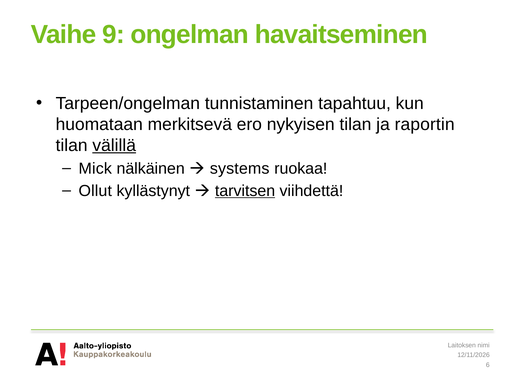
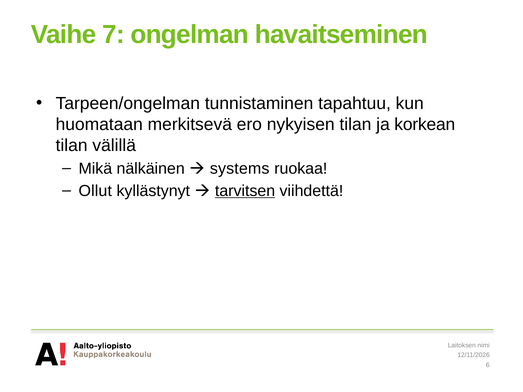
9: 9 -> 7
raportin: raportin -> korkean
välillä underline: present -> none
Mick: Mick -> Mikä
